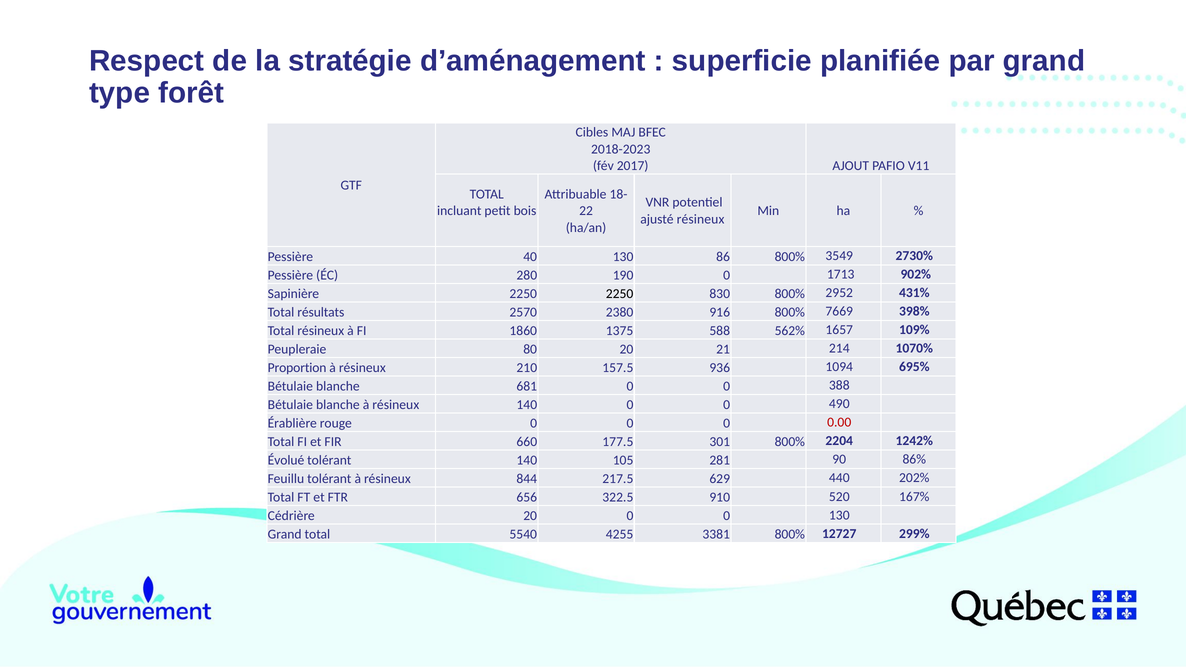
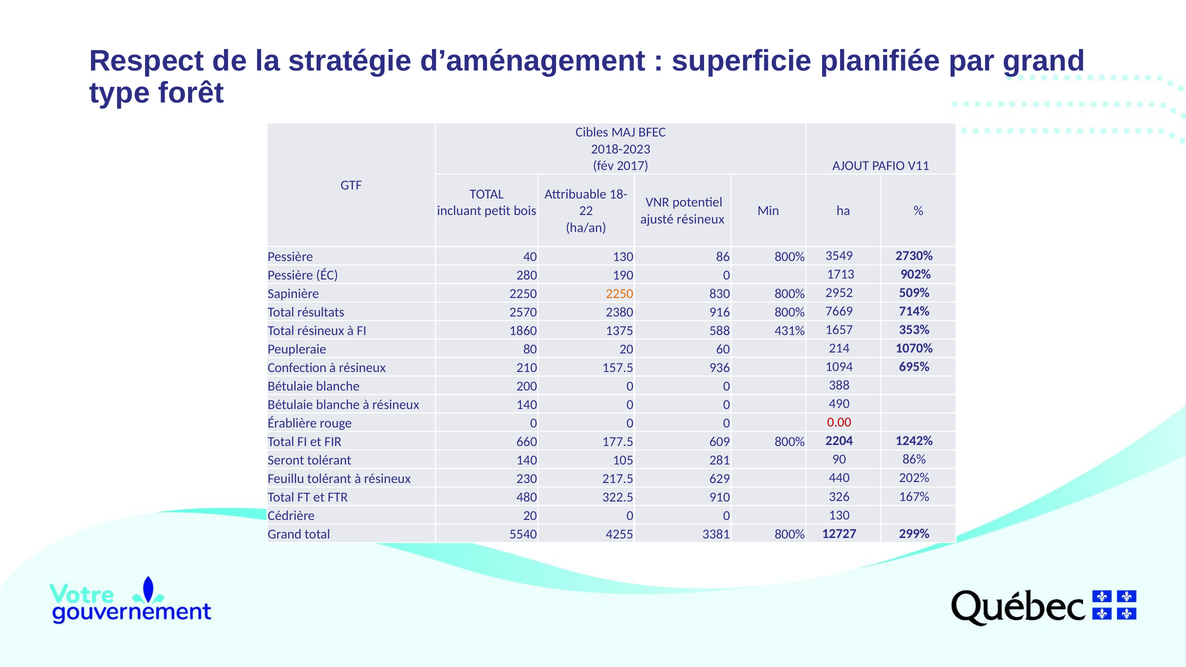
2250 at (620, 294) colour: black -> orange
431%: 431% -> 509%
398%: 398% -> 714%
562%: 562% -> 431%
109%: 109% -> 353%
21: 21 -> 60
Proportion: Proportion -> Confection
681: 681 -> 200
301: 301 -> 609
Évolué: Évolué -> Seront
844: 844 -> 230
656: 656 -> 480
520: 520 -> 326
